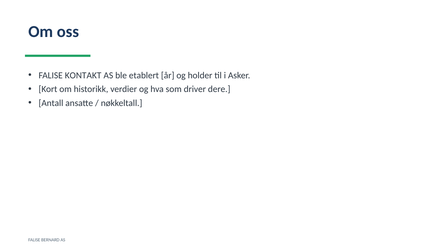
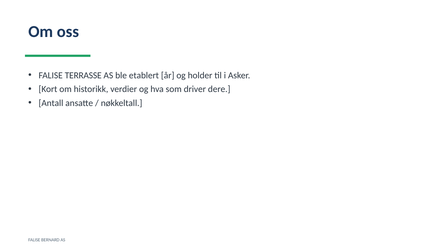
KONTAKT: KONTAKT -> TERRASSE
